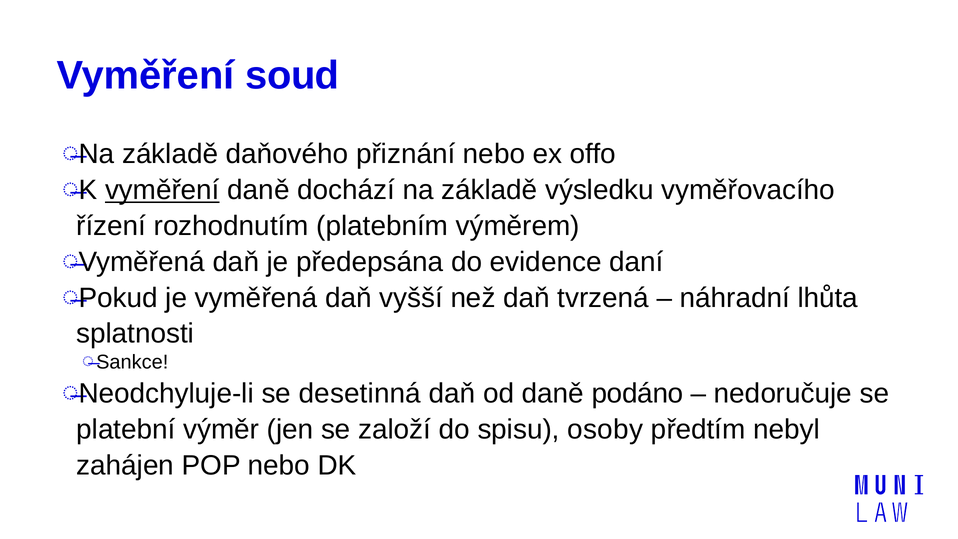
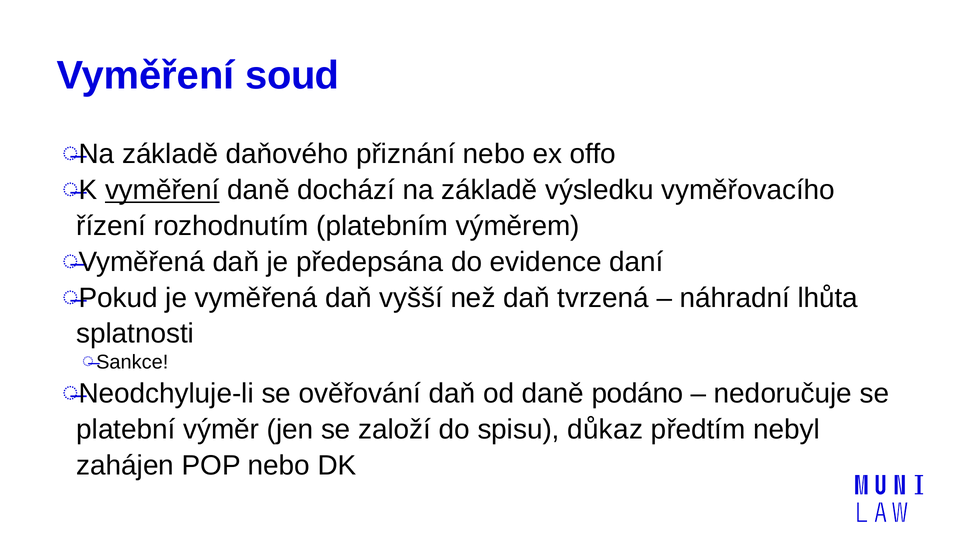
desetinná: desetinná -> ověřování
osoby: osoby -> důkaz
